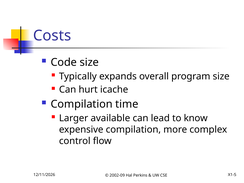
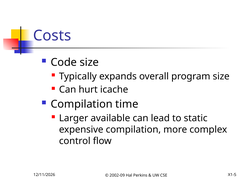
know: know -> static
